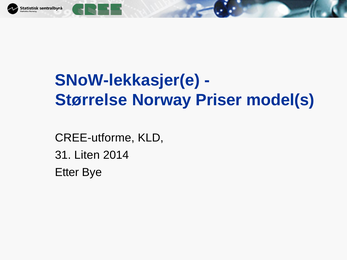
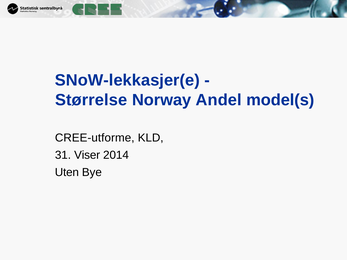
Priser: Priser -> Andel
Liten: Liten -> Viser
Etter: Etter -> Uten
